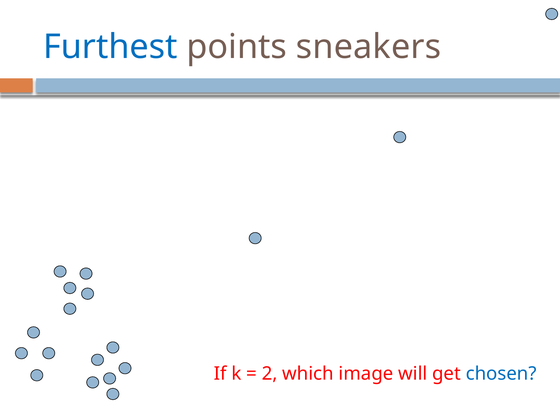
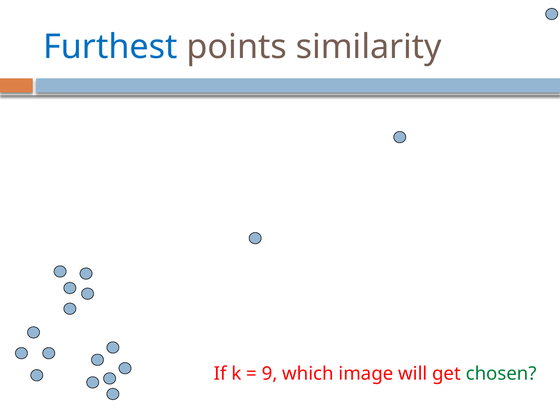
sneakers: sneakers -> similarity
2: 2 -> 9
chosen colour: blue -> green
